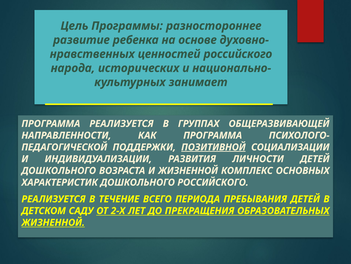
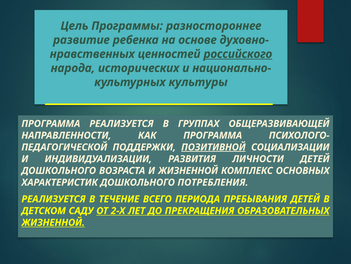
российского at (238, 54) underline: none -> present
занимает: занимает -> культуры
ДОШКОЛЬНОГО РОССИЙСКОГО: РОССИЙСКОГО -> ПОТРЕБЛЕНИЯ
